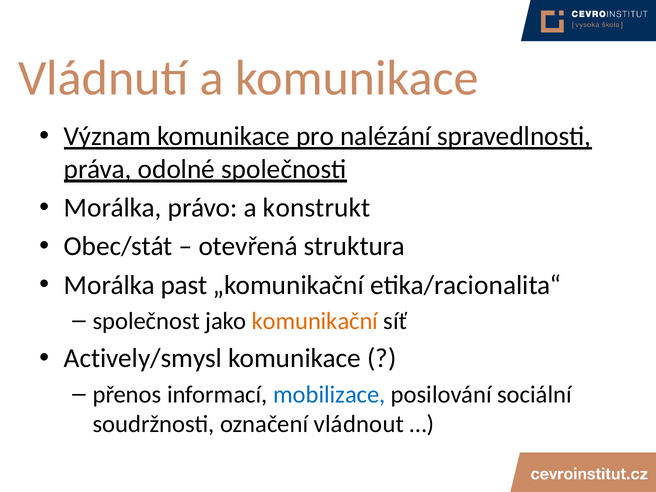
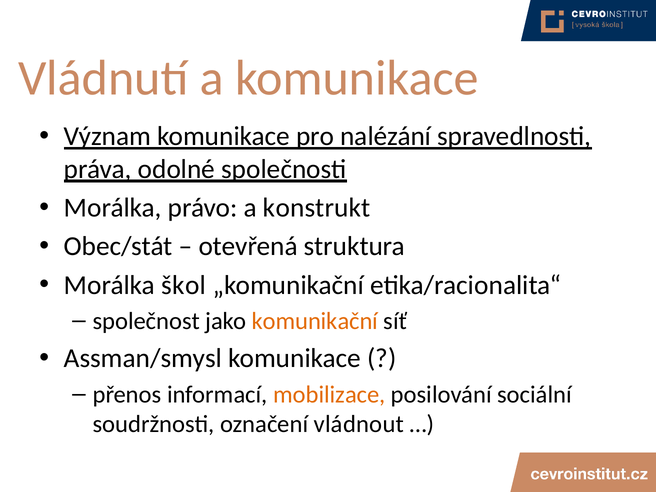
past: past -> škol
Actively/smysl: Actively/smysl -> Assman/smysl
mobilizace colour: blue -> orange
